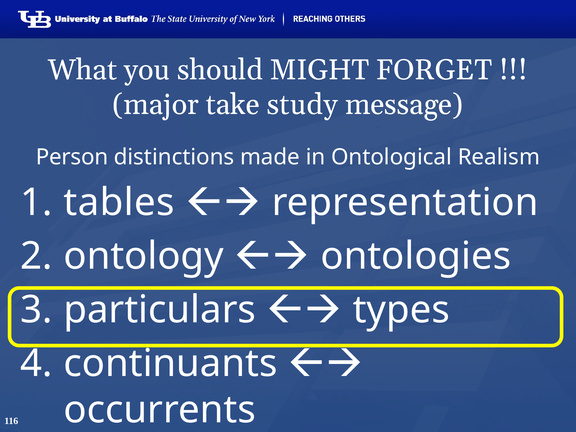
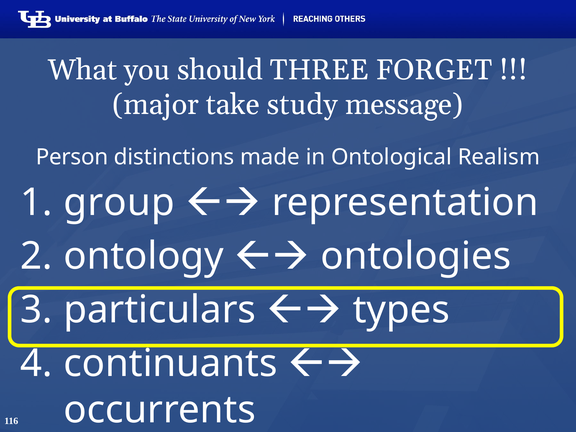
MIGHT: MIGHT -> THREE
tables: tables -> group
